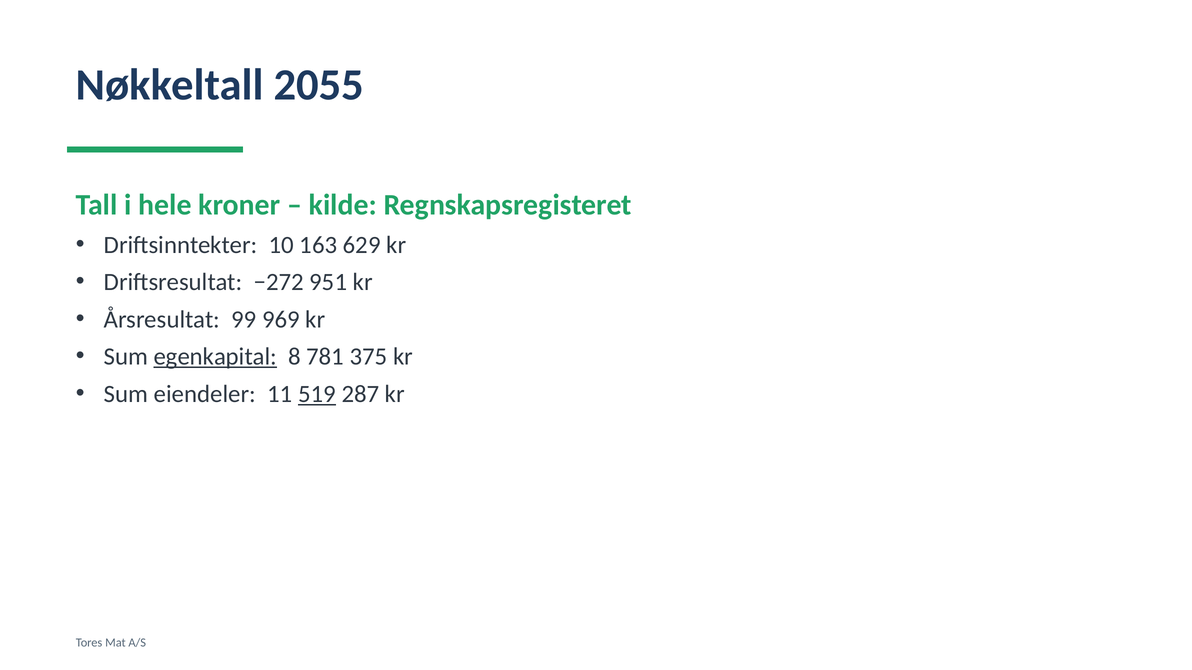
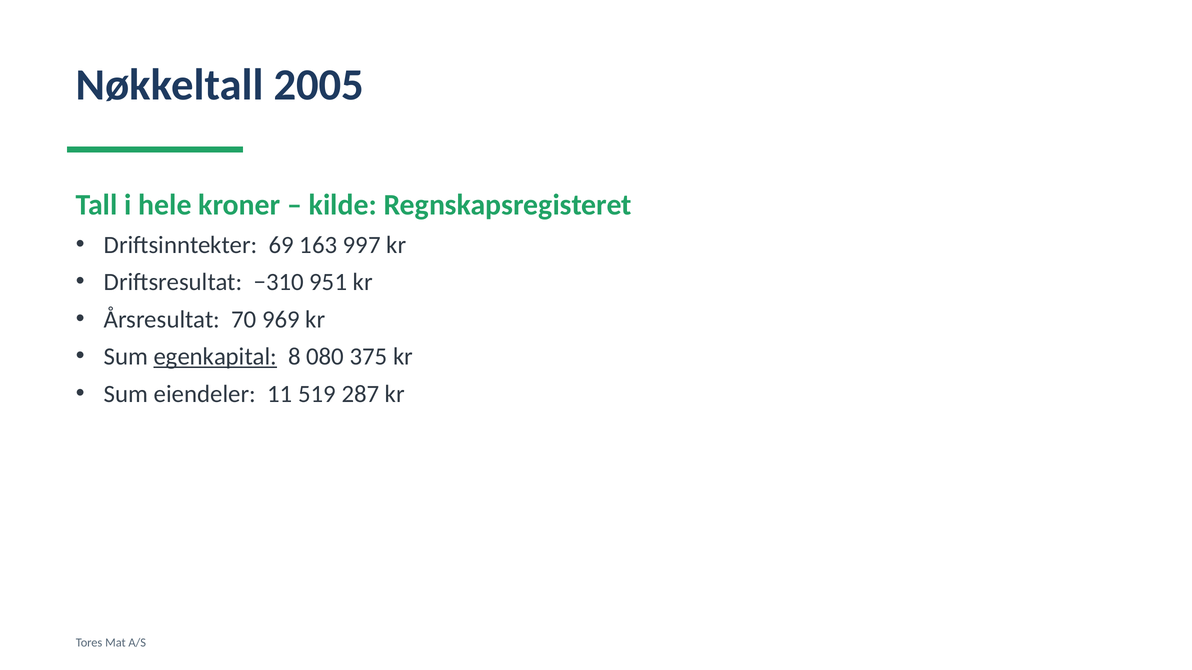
2055: 2055 -> 2005
10: 10 -> 69
629: 629 -> 997
−272: −272 -> −310
99: 99 -> 70
781: 781 -> 080
519 underline: present -> none
